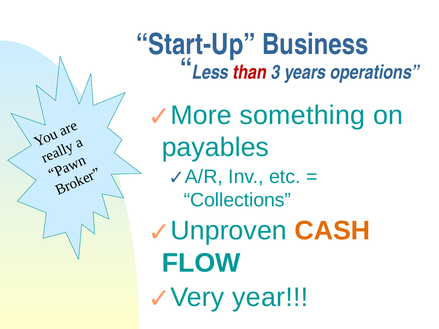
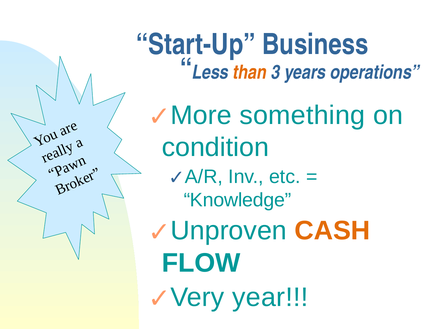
than colour: red -> orange
payables: payables -> condition
Collections: Collections -> Knowledge
